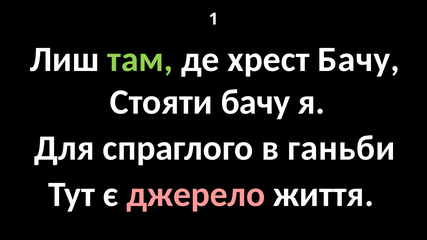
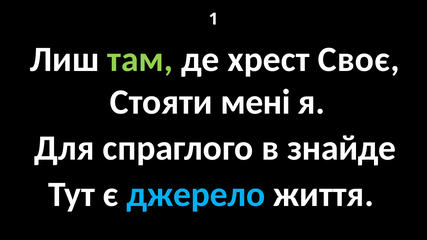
хрест Бачу: Бачу -> Своє
Стояти бачу: бачу -> мені
ганьби: ганьби -> знайде
джерело colour: pink -> light blue
